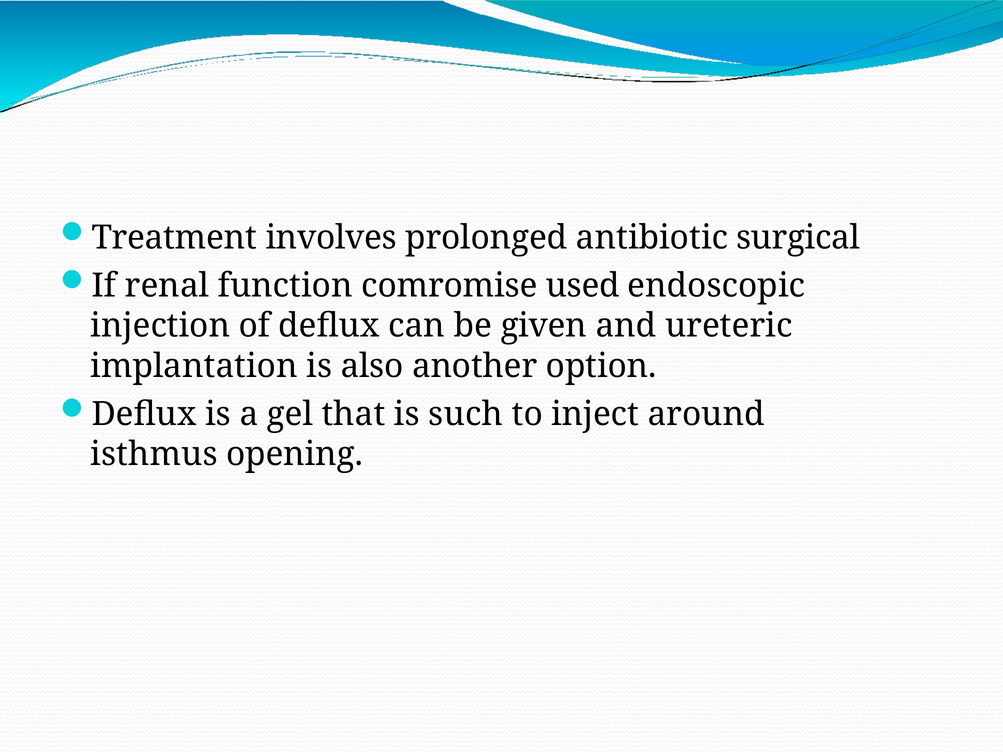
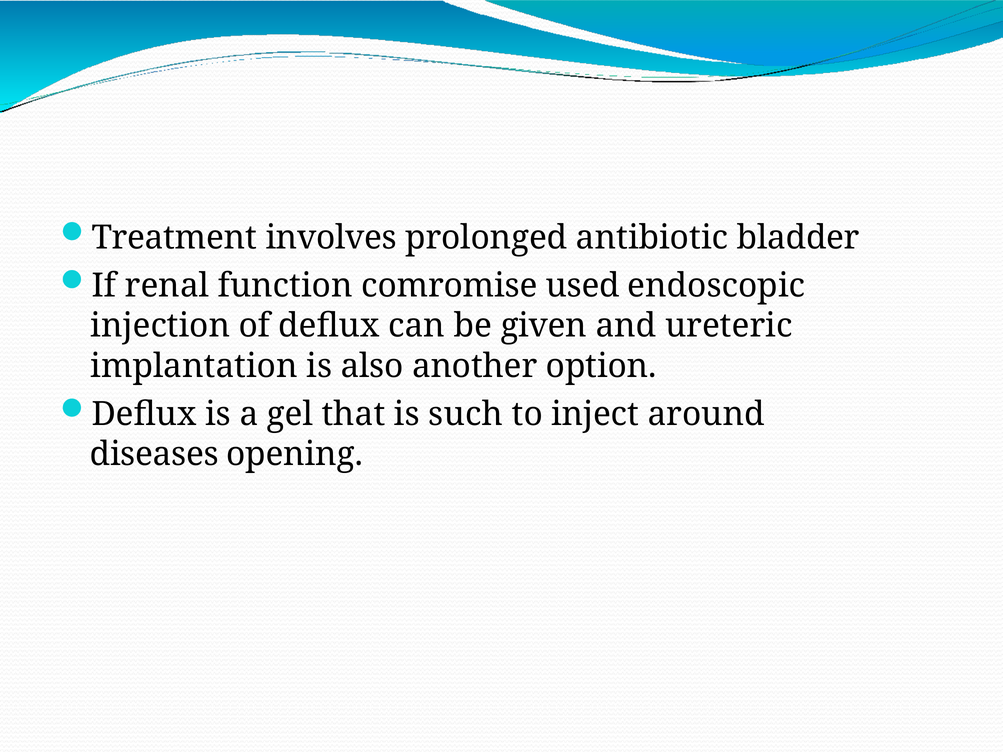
surgical: surgical -> bladder
isthmus: isthmus -> diseases
